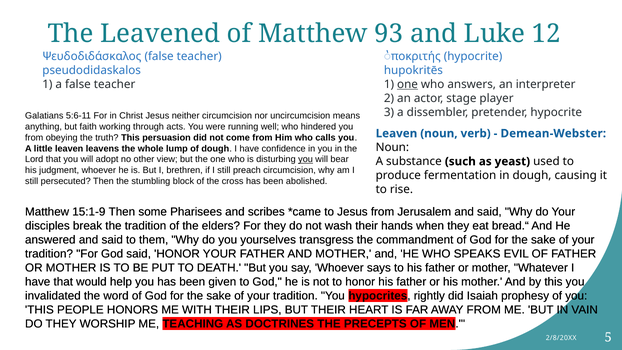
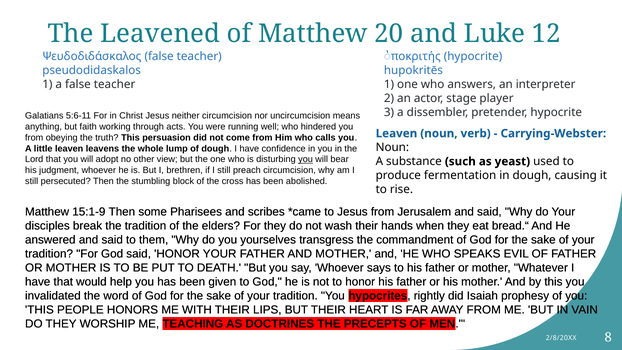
93: 93 -> 20
one at (408, 84) underline: present -> none
Demean-Webster: Demean-Webster -> Carrying-Webster
5: 5 -> 8
